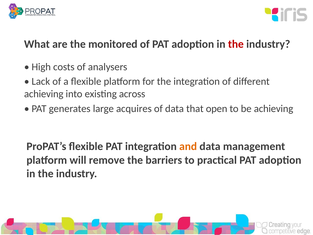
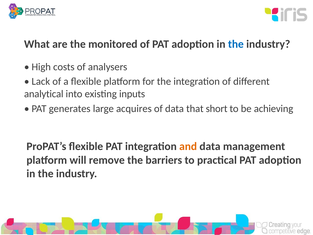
the at (236, 44) colour: red -> blue
achieving at (44, 94): achieving -> analytical
across: across -> inputs
open: open -> short
